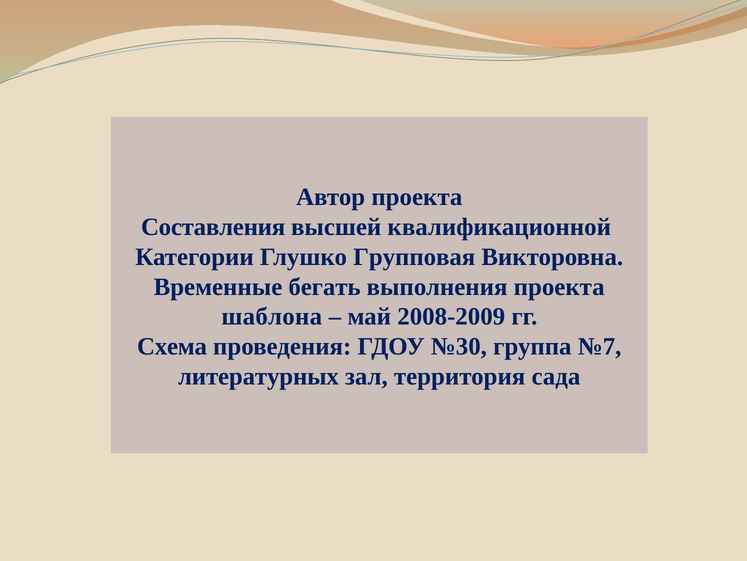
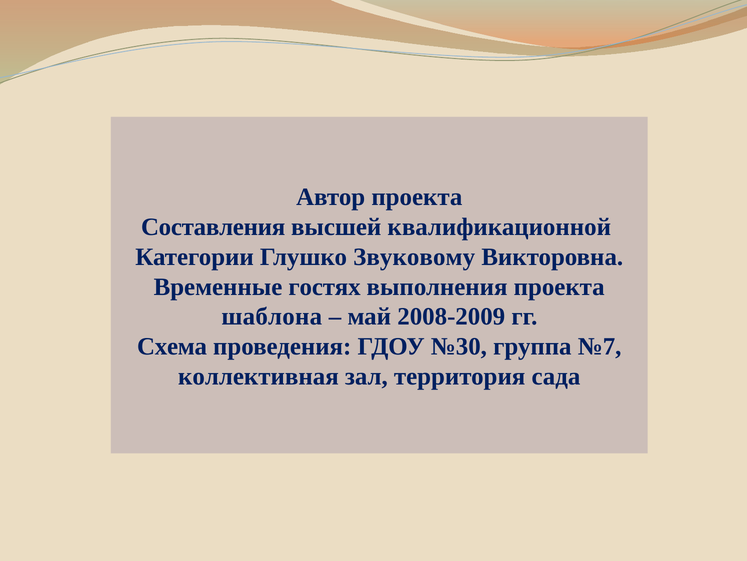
Групповая: Групповая -> Звуковому
бегать: бегать -> гостях
литературных: литературных -> коллективная
